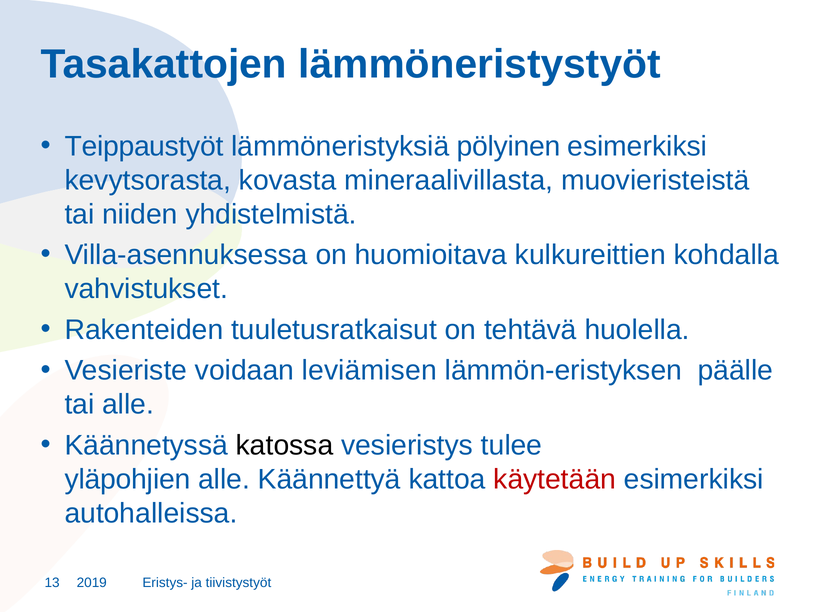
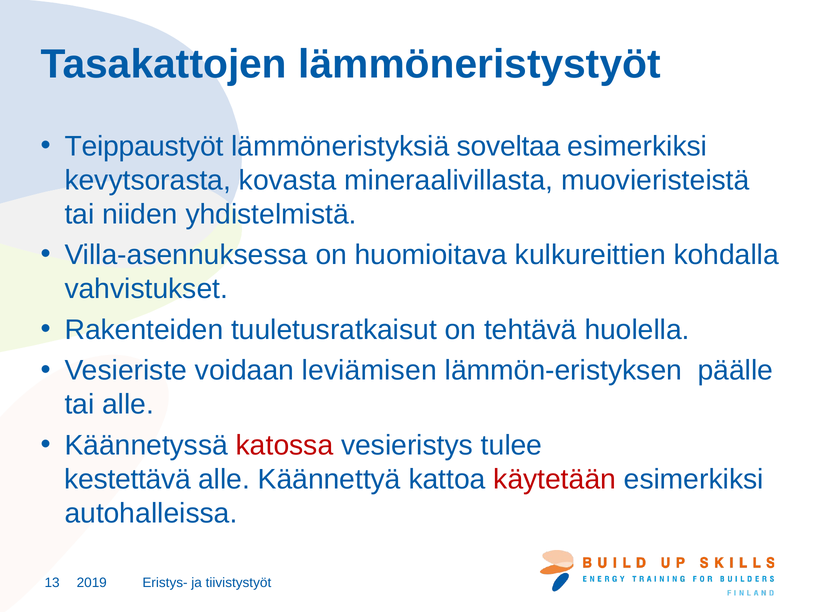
pölyinen: pölyinen -> soveltaa
katossa colour: black -> red
yläpohjien: yläpohjien -> kestettävä
